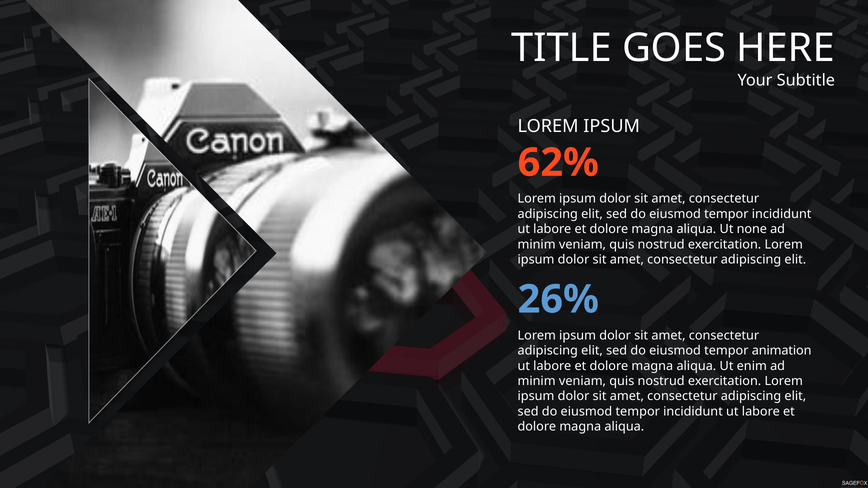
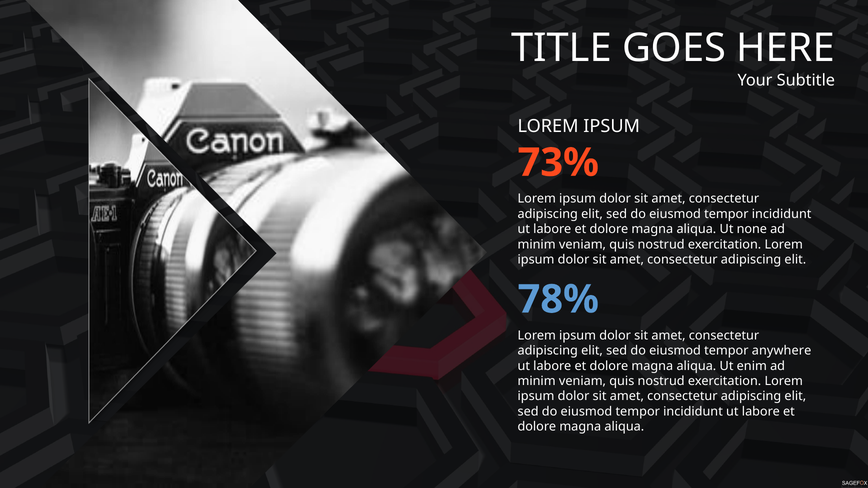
62%: 62% -> 73%
26%: 26% -> 78%
animation: animation -> anywhere
